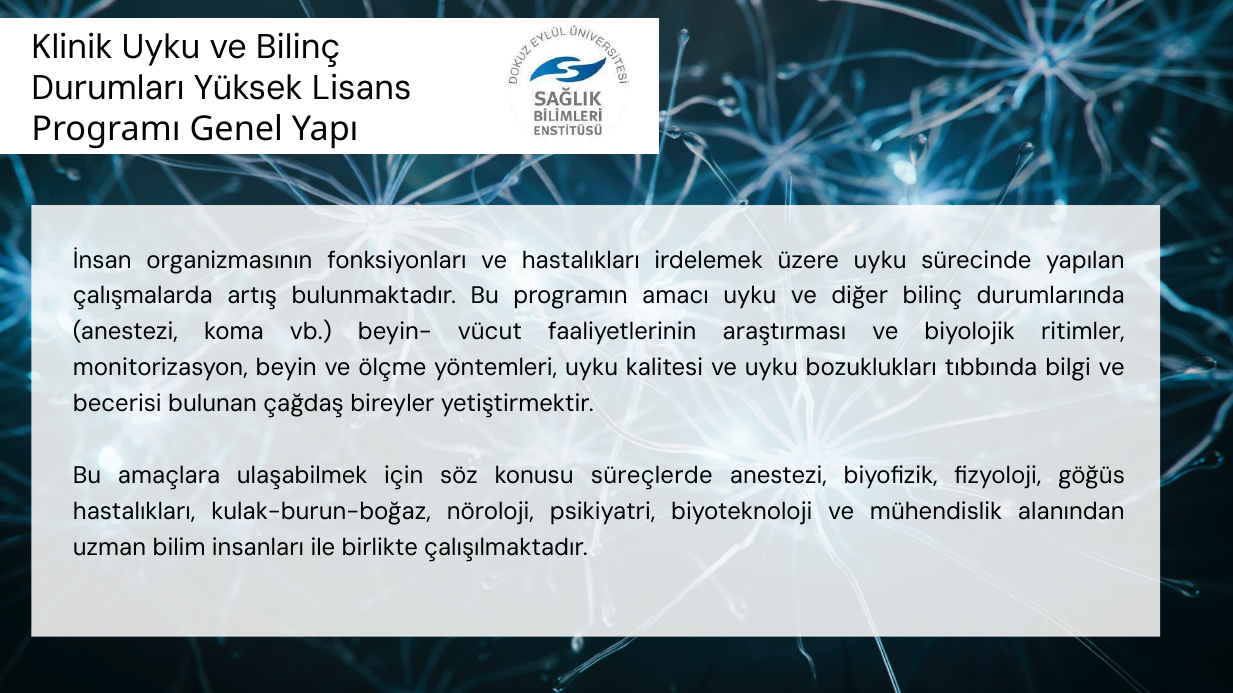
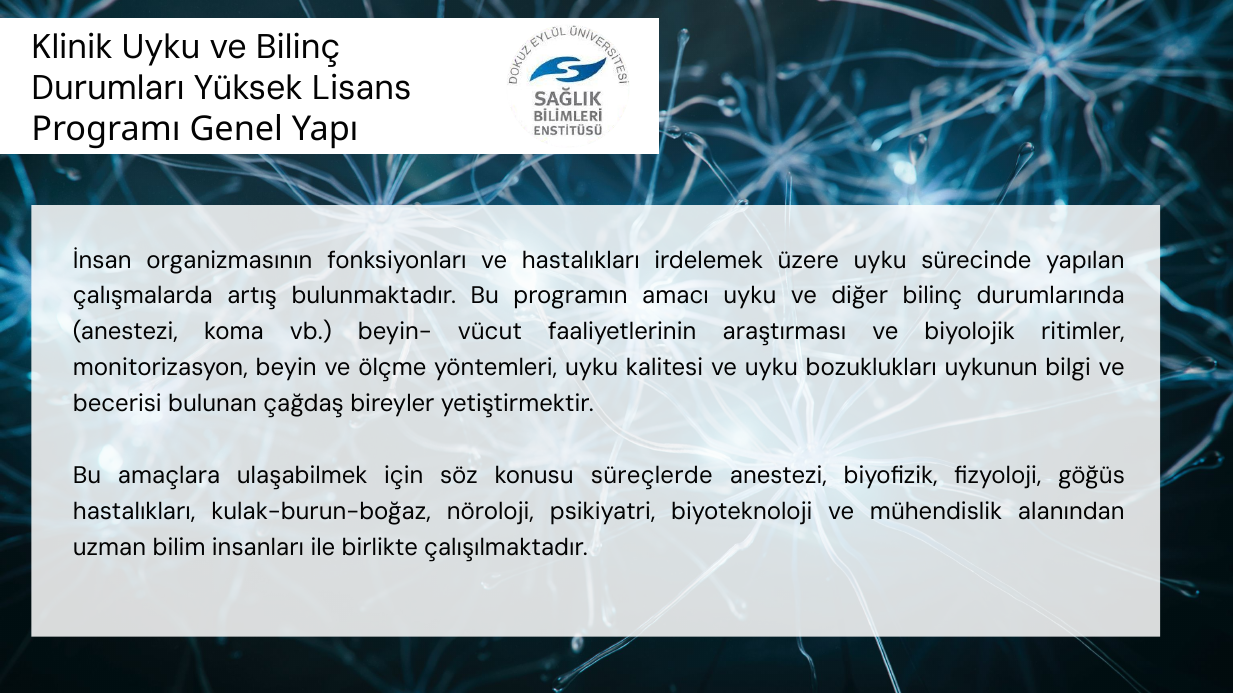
tıbbında: tıbbında -> uykunun
